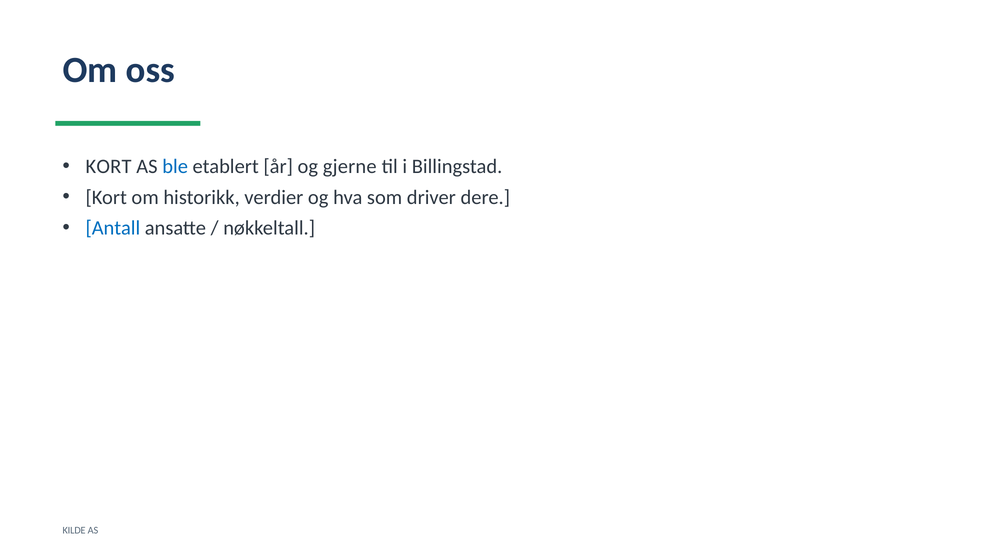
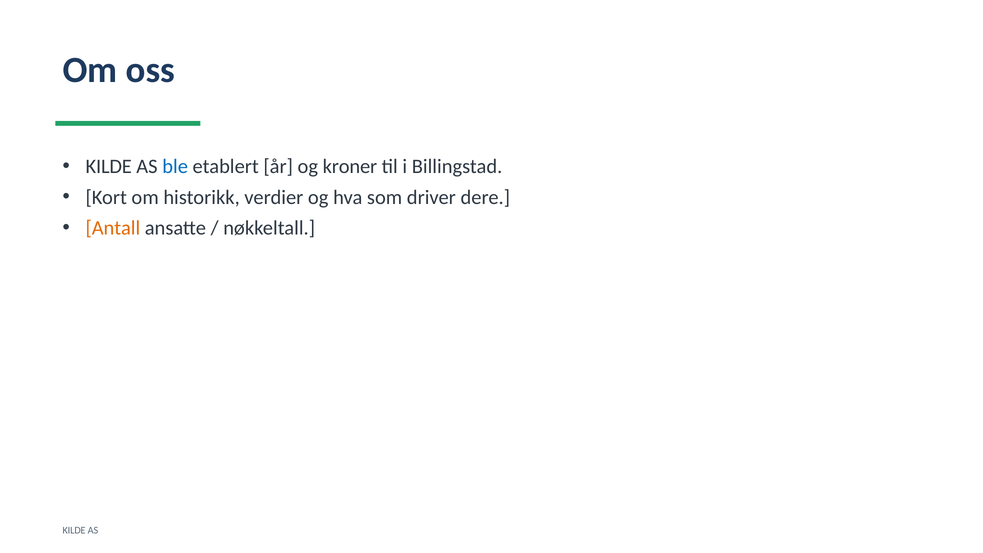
KORT at (109, 166): KORT -> KILDE
gjerne: gjerne -> kroner
Antall colour: blue -> orange
